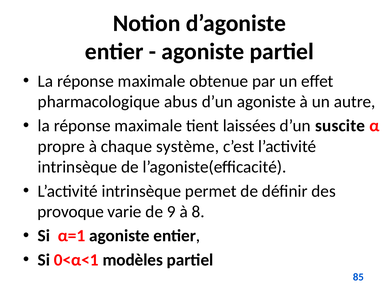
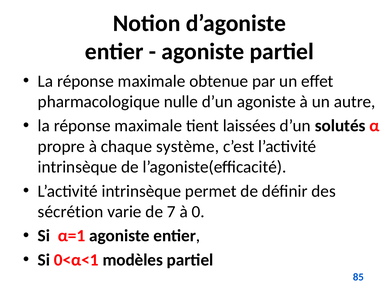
abus: abus -> nulle
suscite: suscite -> solutés
provoque: provoque -> sécrétion
9: 9 -> 7
8: 8 -> 0
